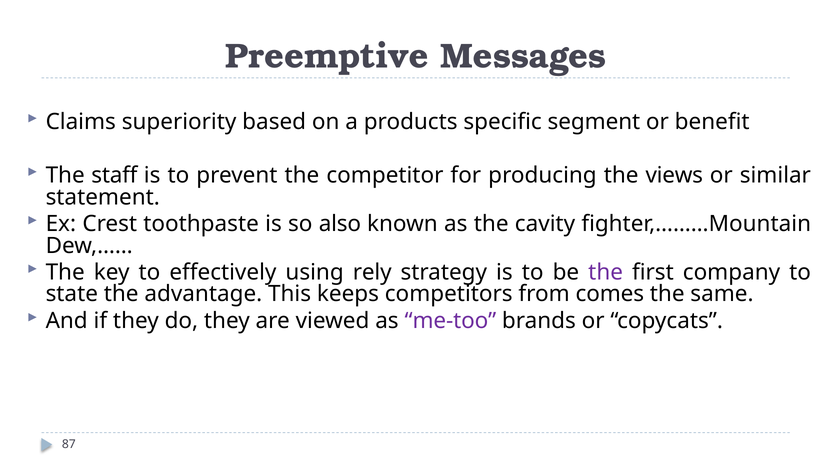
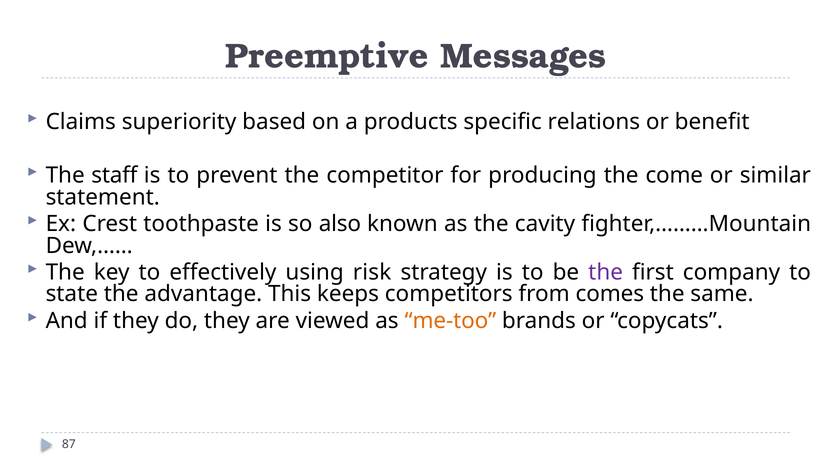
segment: segment -> relations
views: views -> come
rely: rely -> risk
me-too colour: purple -> orange
